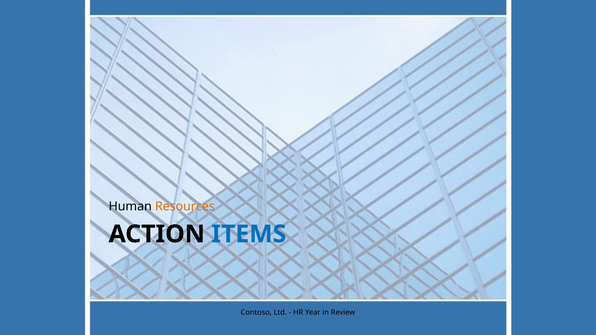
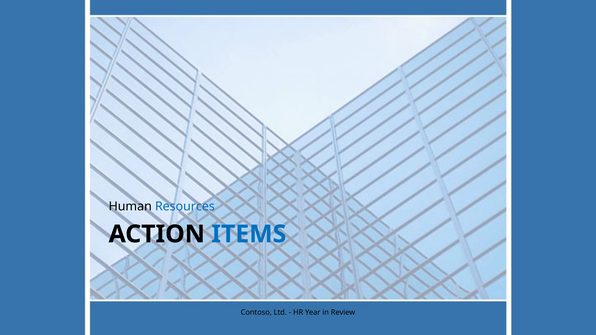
Resources colour: orange -> blue
